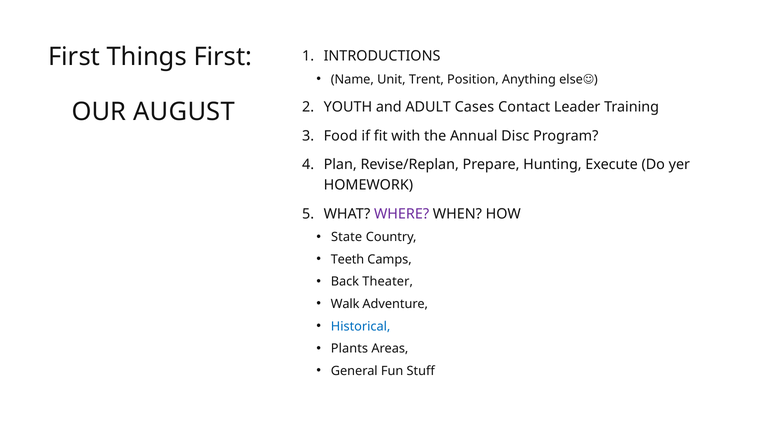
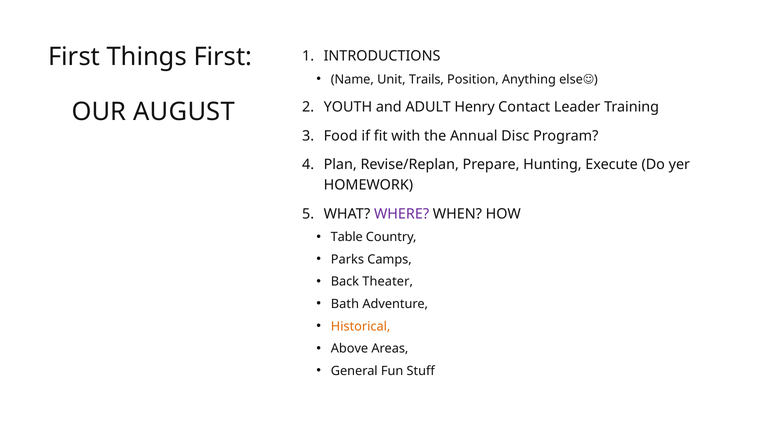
Trent: Trent -> Trails
Cases: Cases -> Henry
State: State -> Table
Teeth: Teeth -> Parks
Walk: Walk -> Bath
Historical colour: blue -> orange
Plants: Plants -> Above
